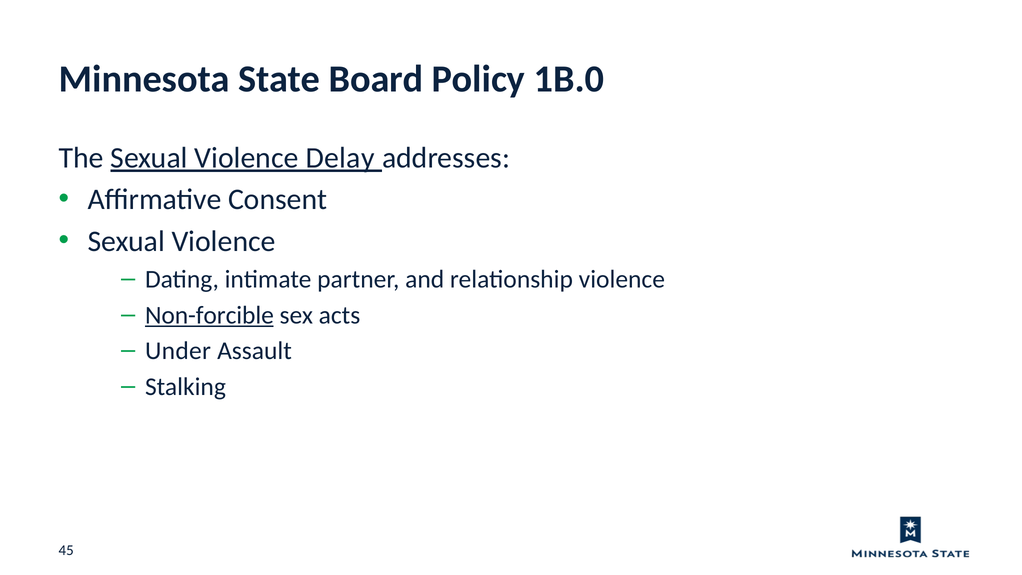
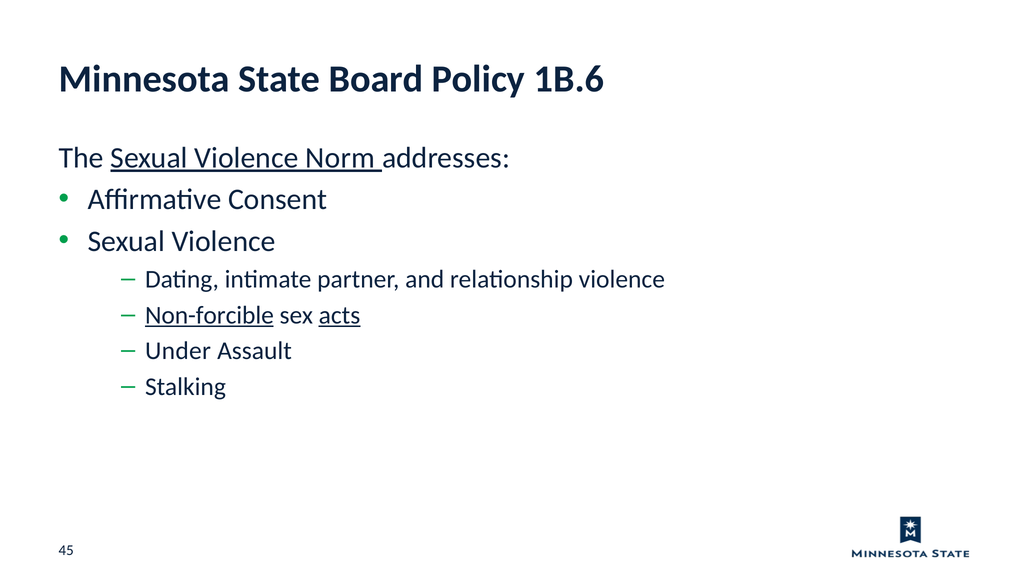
1B.0: 1B.0 -> 1B.6
Delay: Delay -> Norm
acts underline: none -> present
